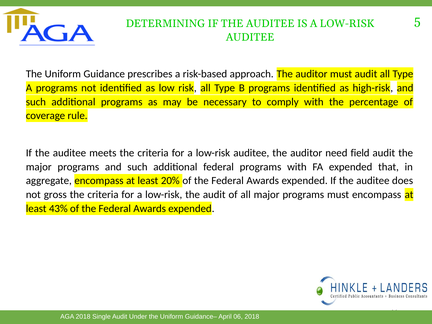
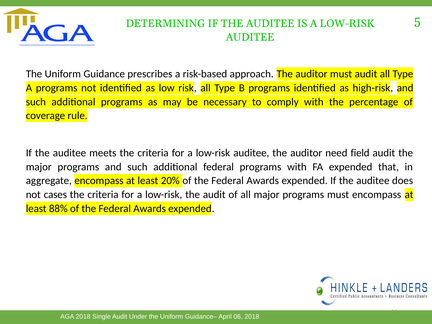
gross: gross -> cases
43%: 43% -> 88%
